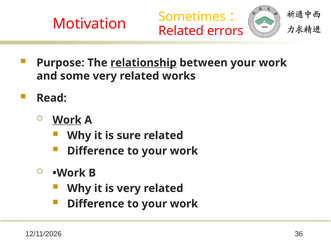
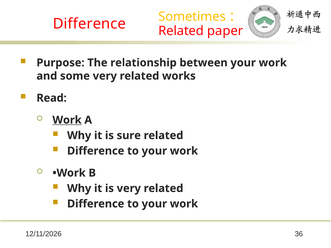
Motivation at (90, 24): Motivation -> Difference
errors: errors -> paper
relationship underline: present -> none
